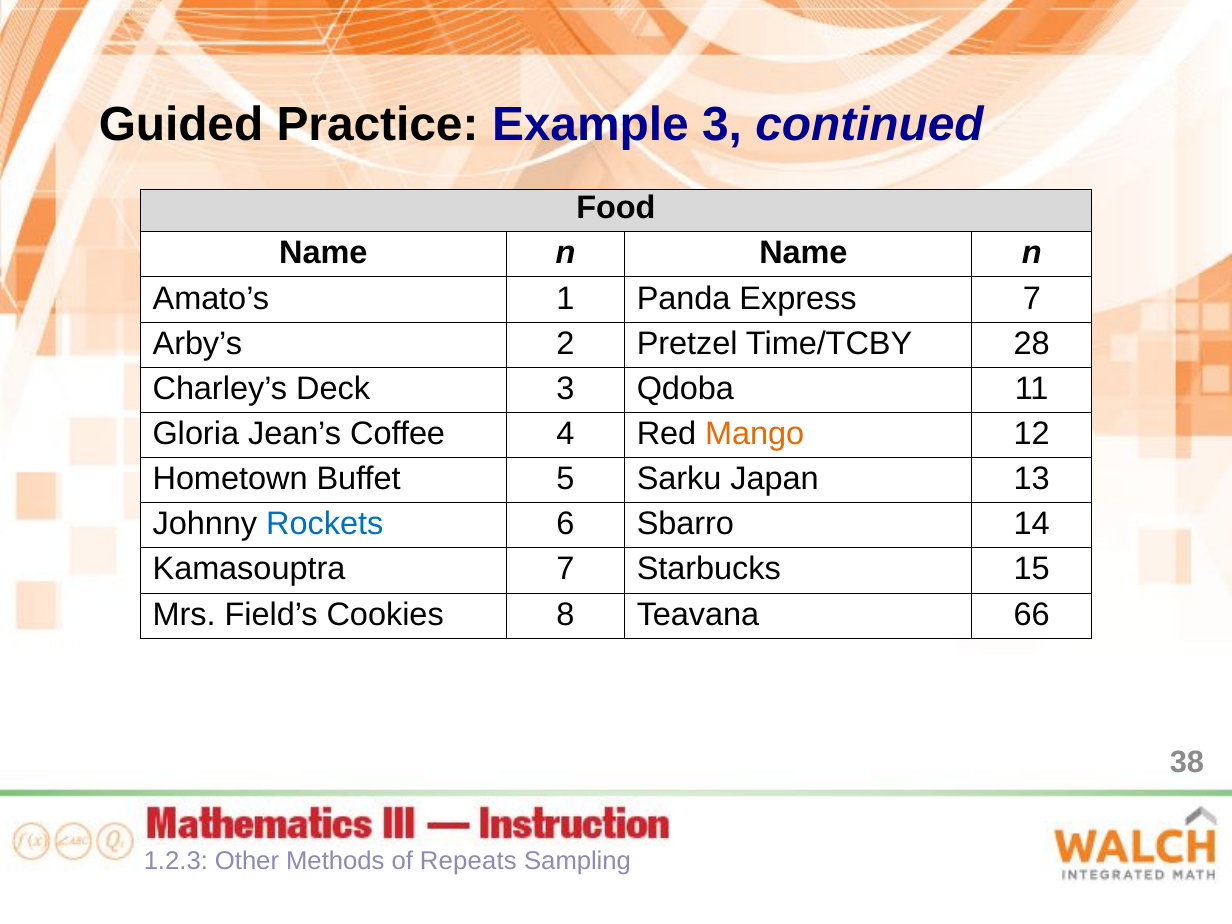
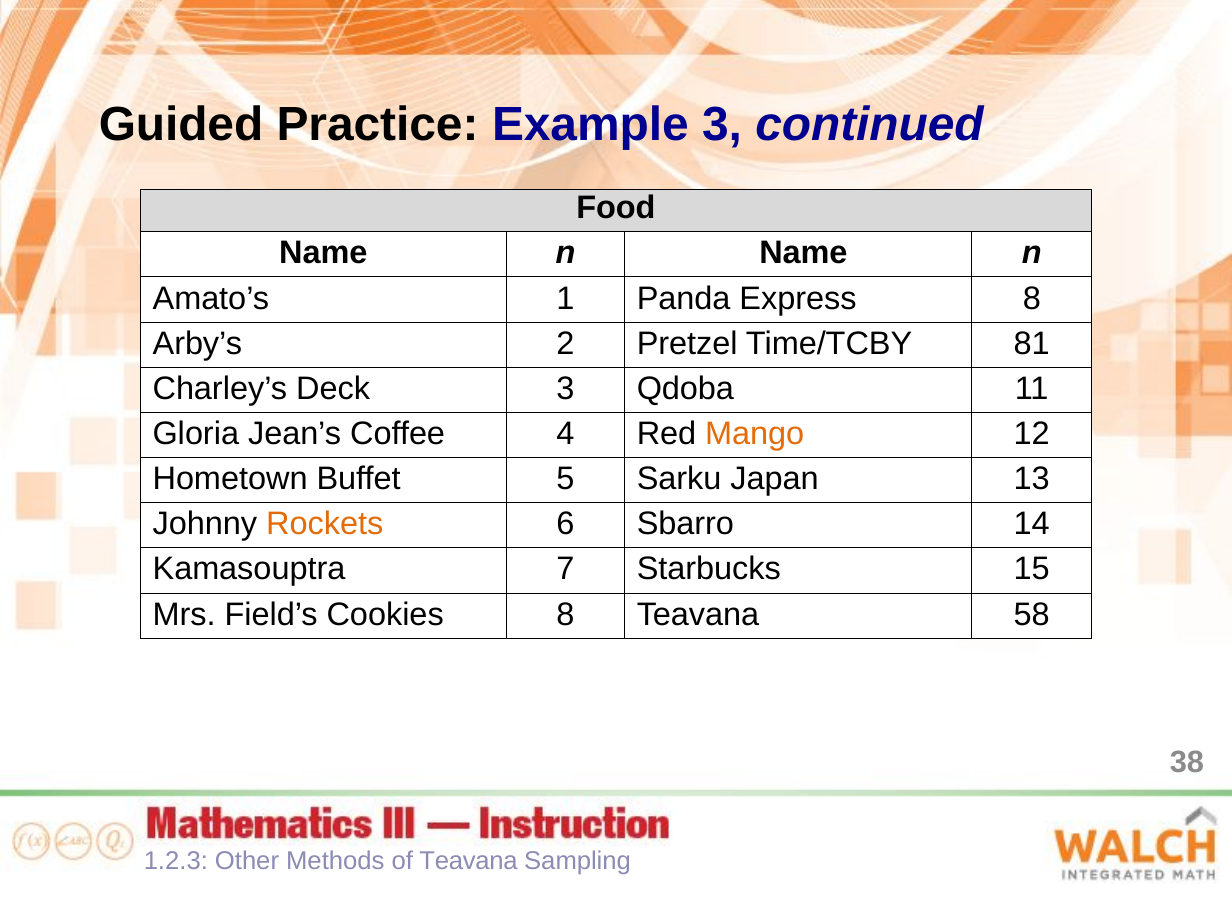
Express 7: 7 -> 8
28: 28 -> 81
Rockets colour: blue -> orange
66: 66 -> 58
of Repeats: Repeats -> Teavana
